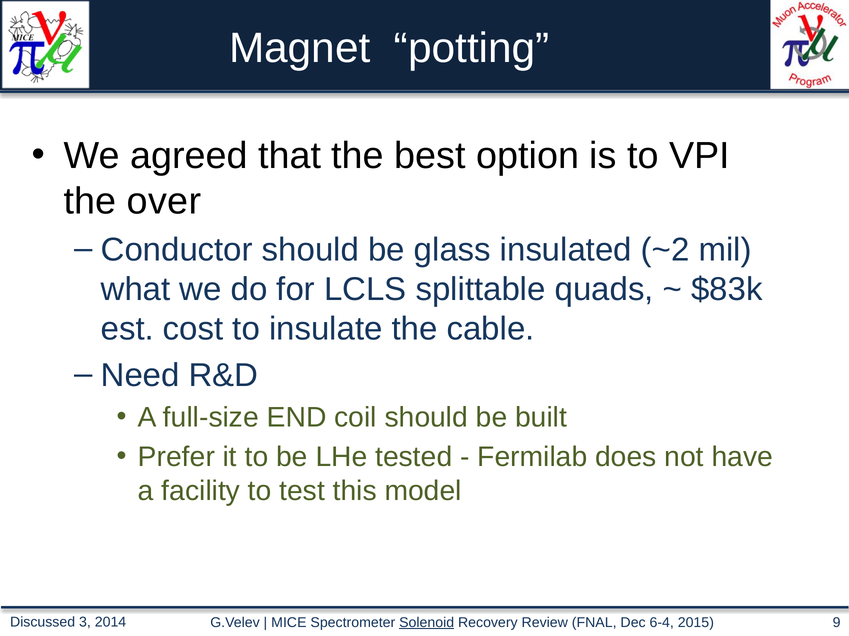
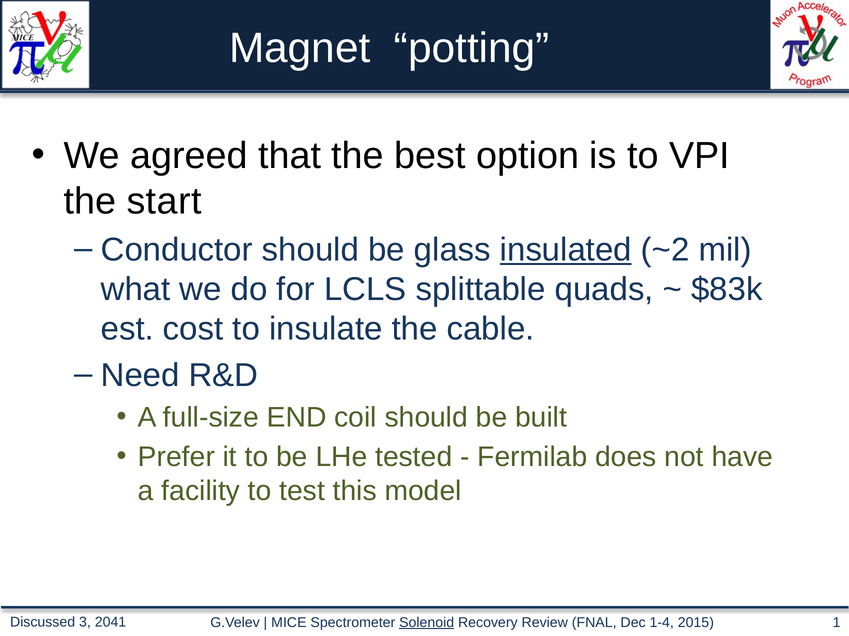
over: over -> start
insulated underline: none -> present
2014: 2014 -> 2041
6-4: 6-4 -> 1-4
9: 9 -> 1
